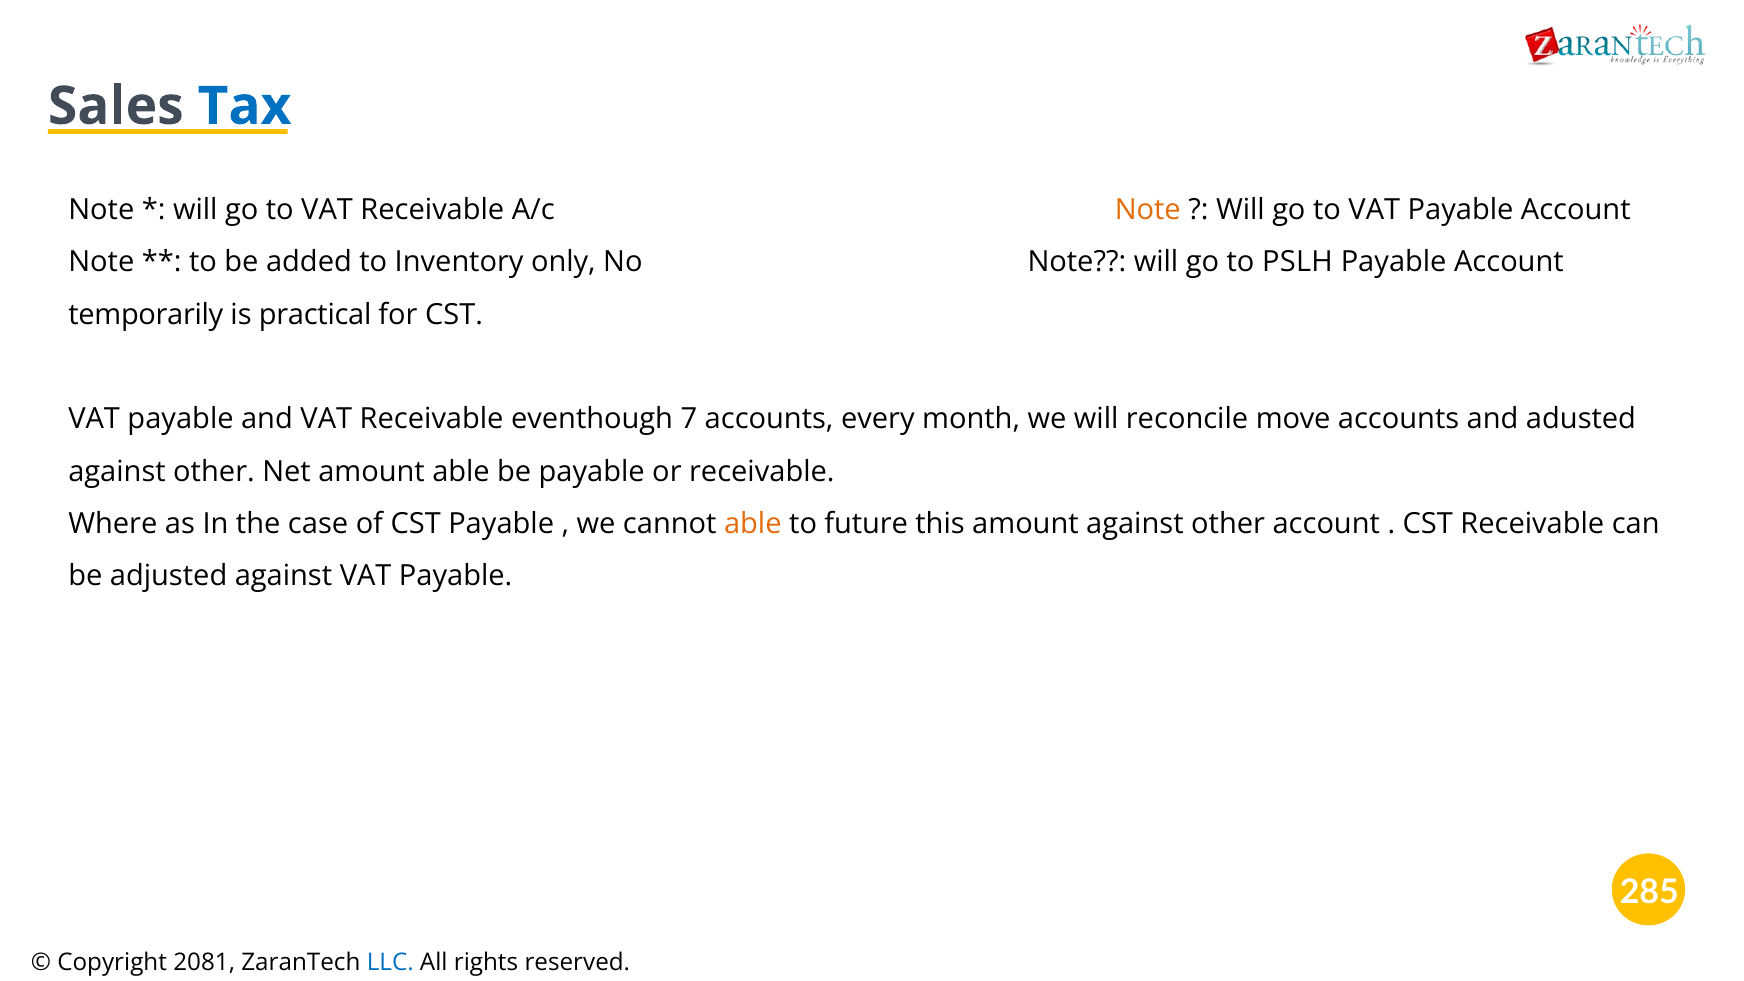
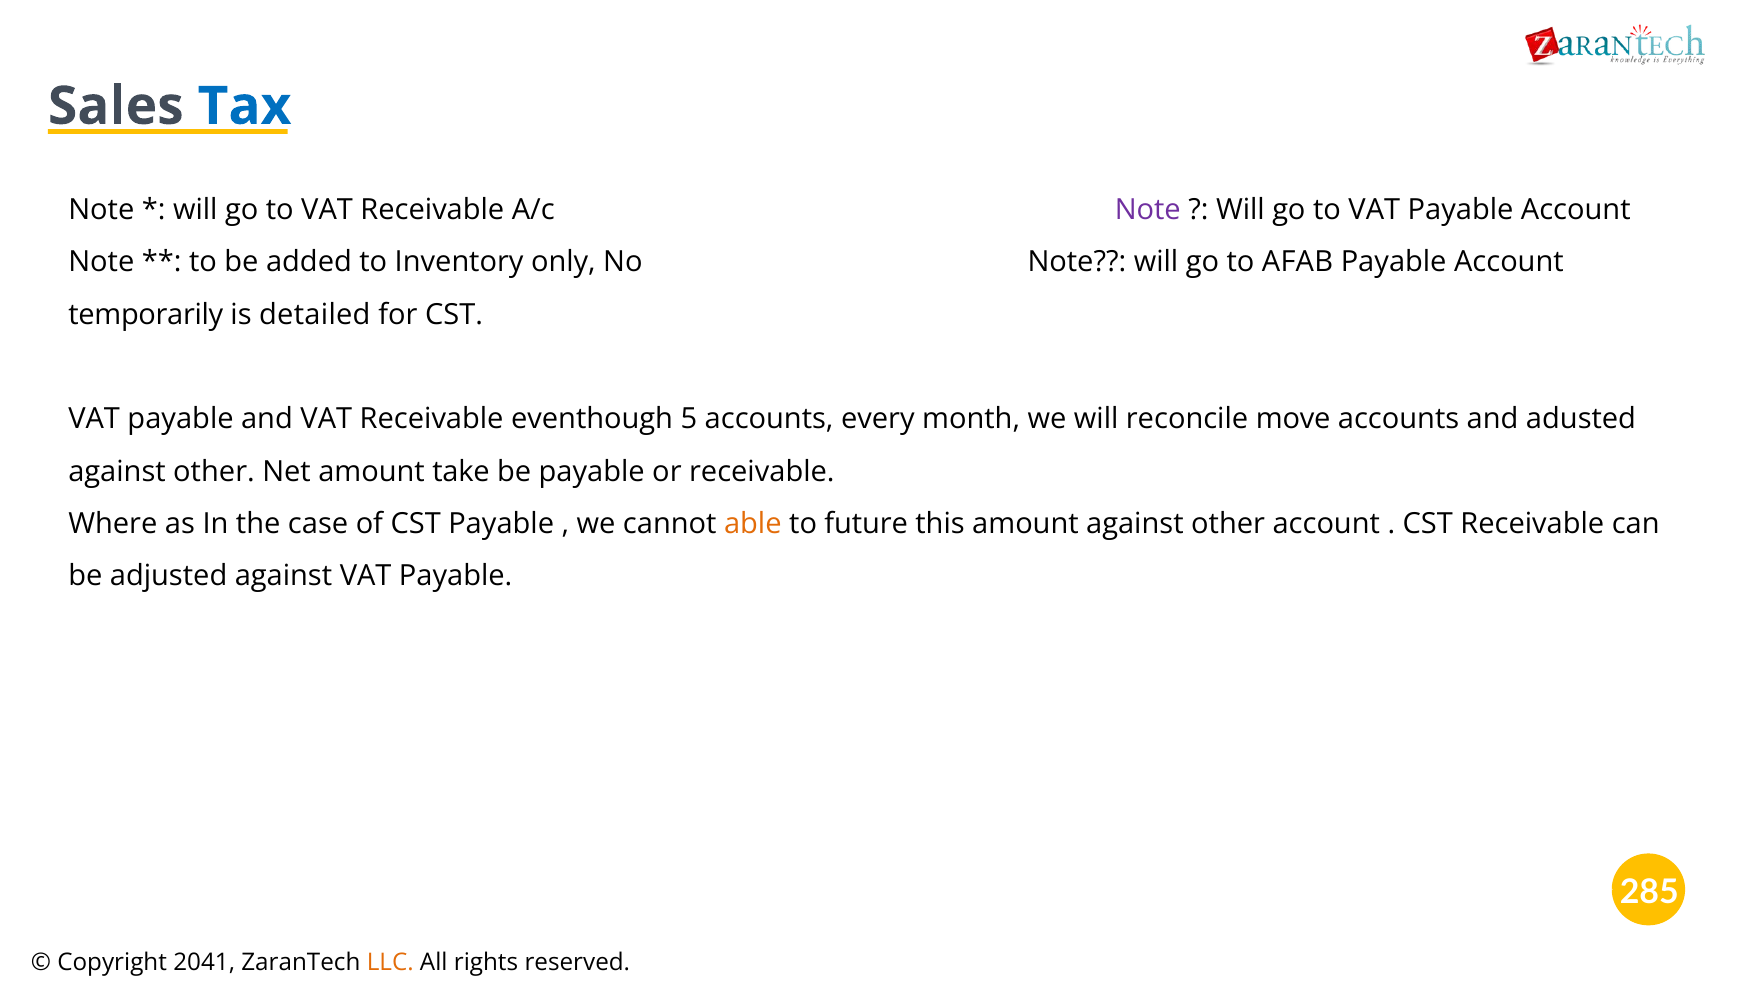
Note at (1148, 210) colour: orange -> purple
PSLH: PSLH -> AFAB
practical: practical -> detailed
7: 7 -> 5
amount able: able -> take
2081: 2081 -> 2041
LLC colour: blue -> orange
